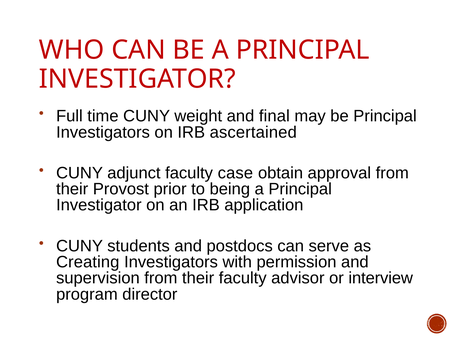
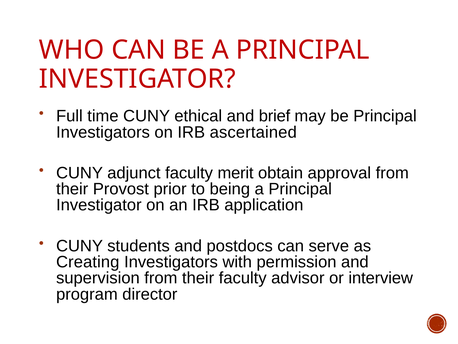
weight: weight -> ethical
final: final -> brief
case: case -> merit
